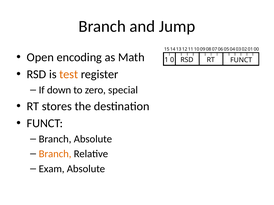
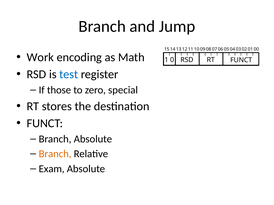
Open: Open -> Work
test colour: orange -> blue
down: down -> those
